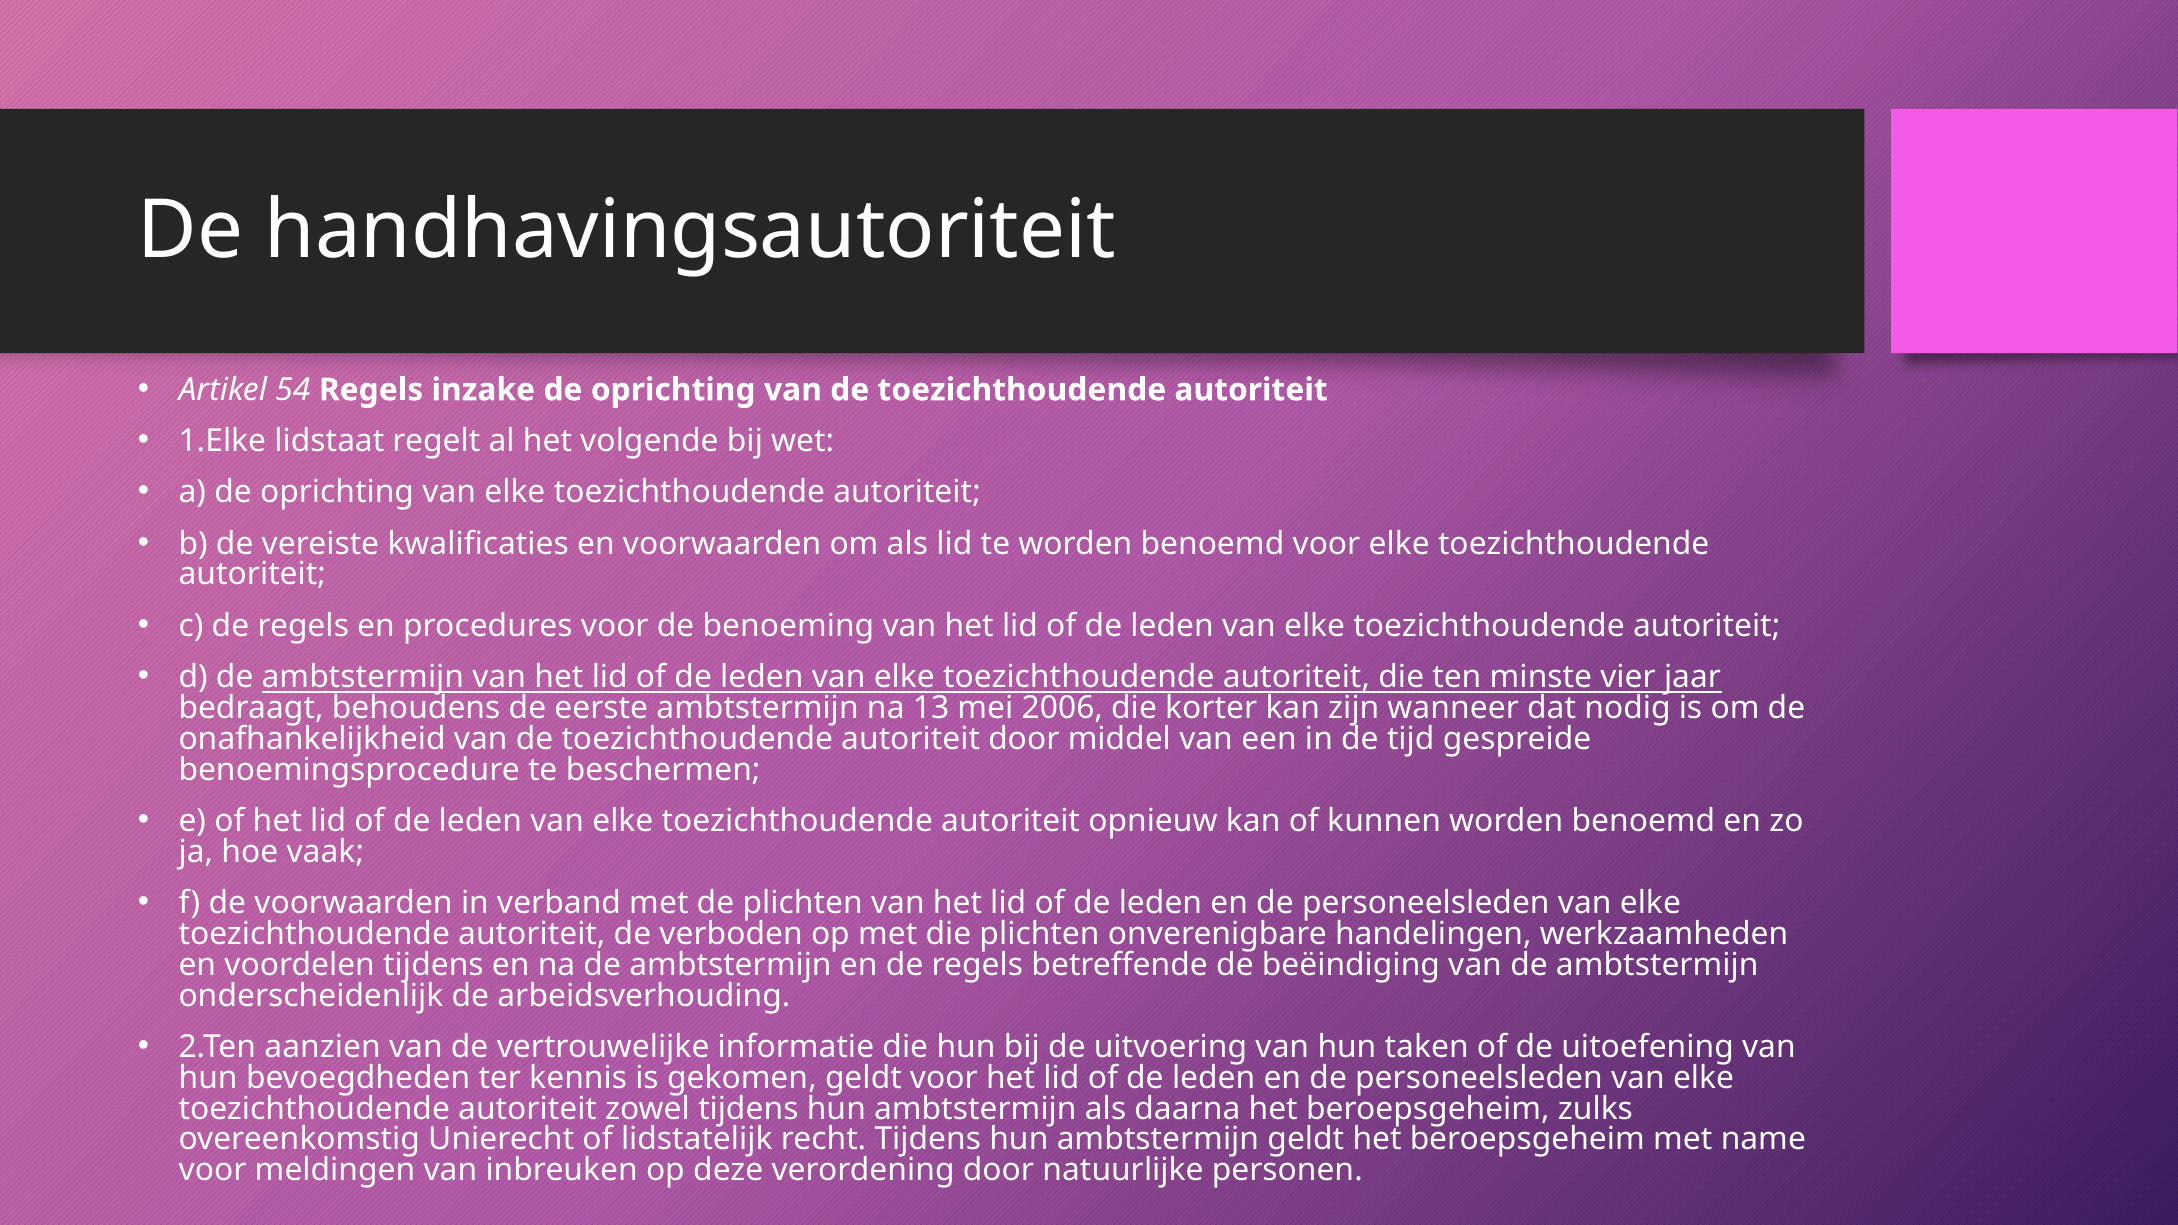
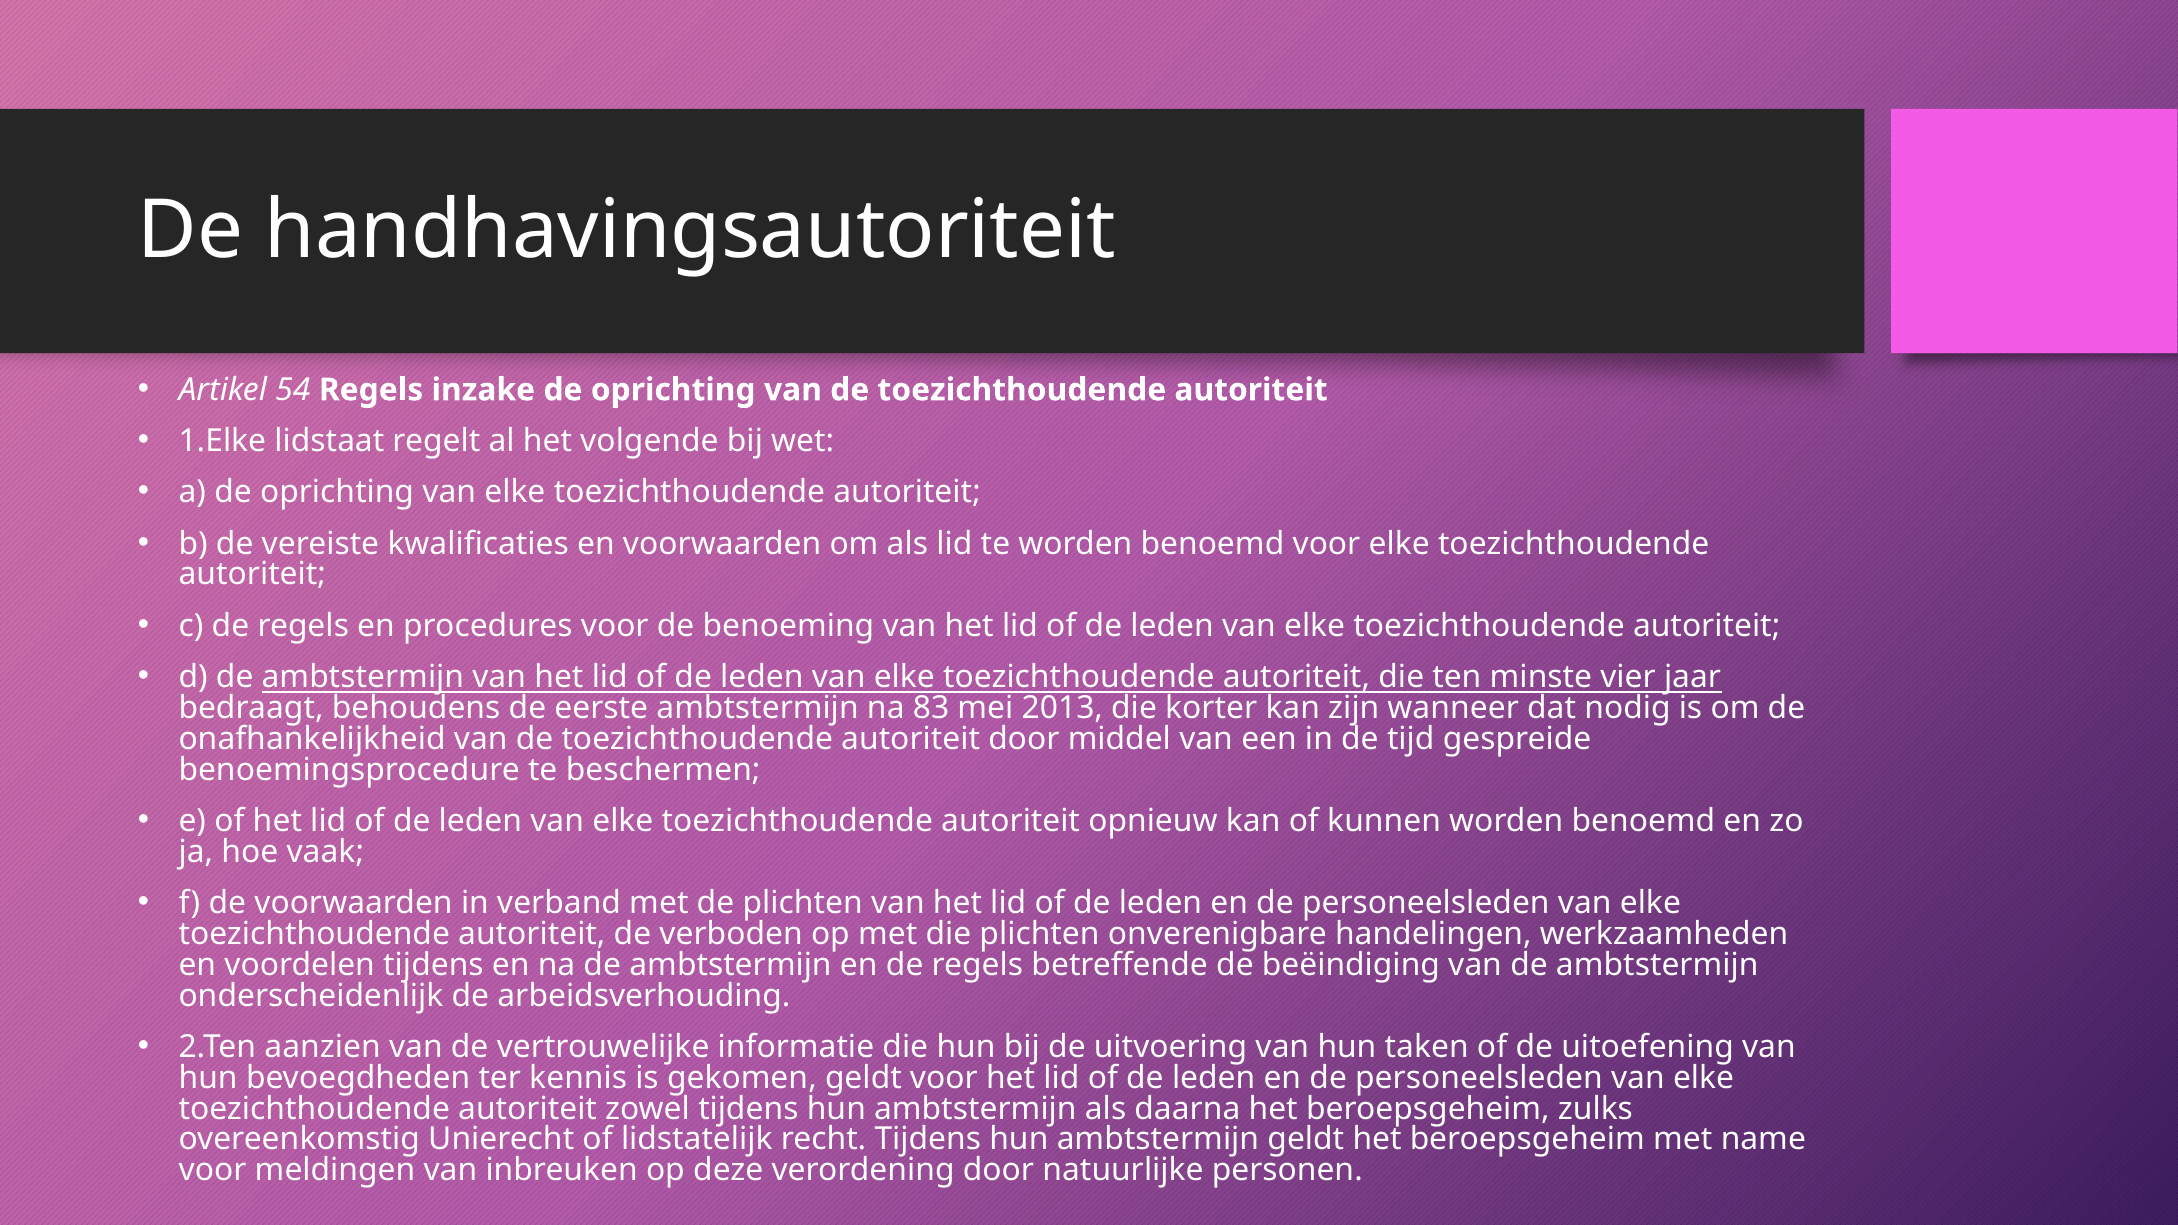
13: 13 -> 83
2006: 2006 -> 2013
